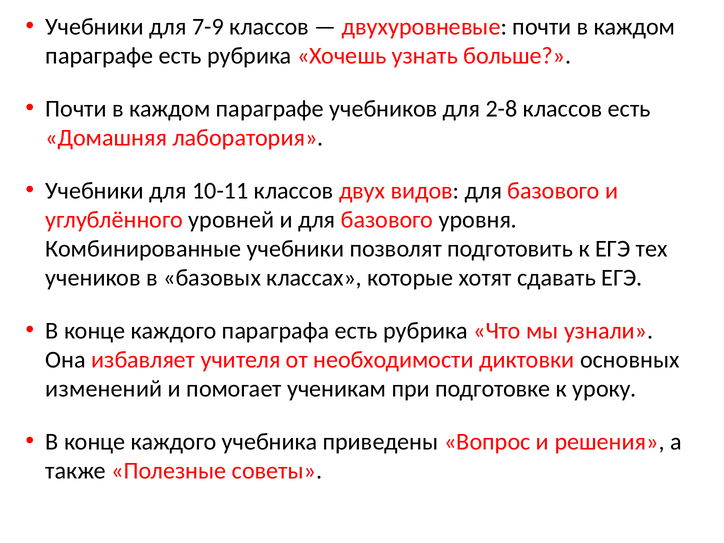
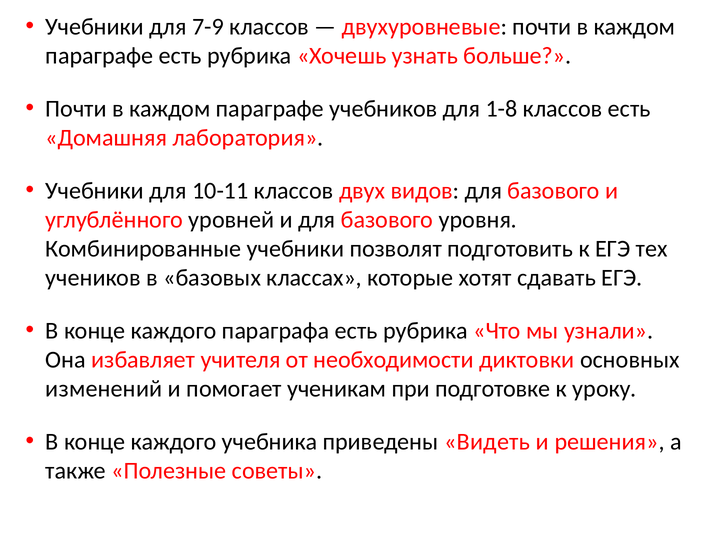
2-8: 2-8 -> 1-8
Вопрос: Вопрос -> Видеть
